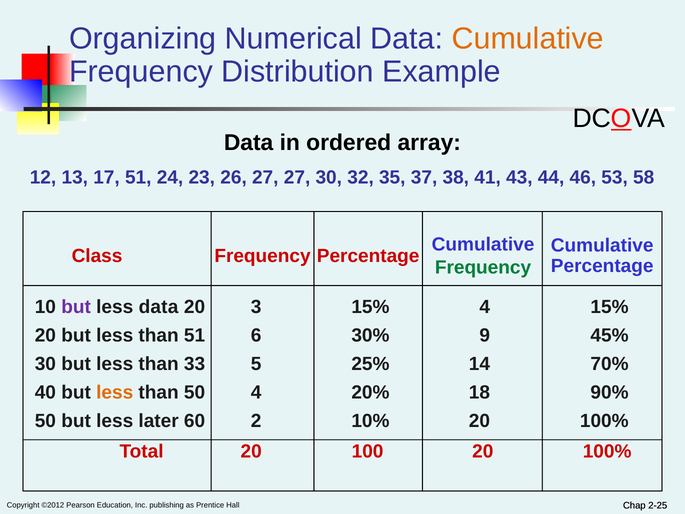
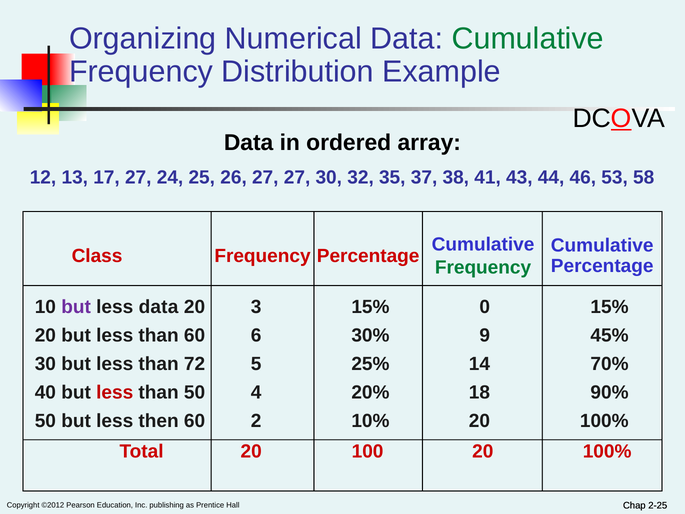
Cumulative at (528, 39) colour: orange -> green
17 51: 51 -> 27
23: 23 -> 25
15% 4: 4 -> 0
than 51: 51 -> 60
33: 33 -> 72
less at (115, 392) colour: orange -> red
later: later -> then
